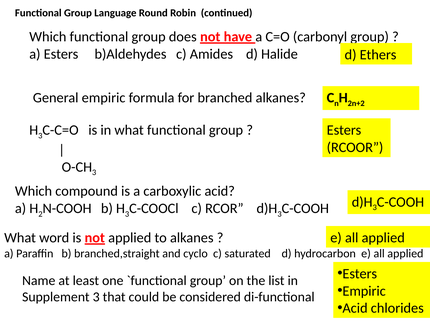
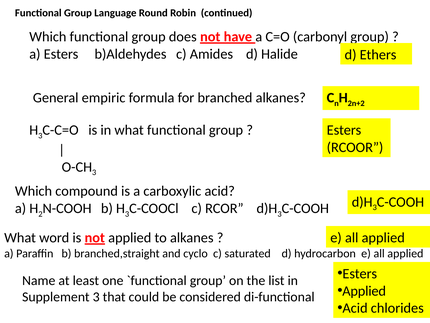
Empiric at (364, 290): Empiric -> Applied
